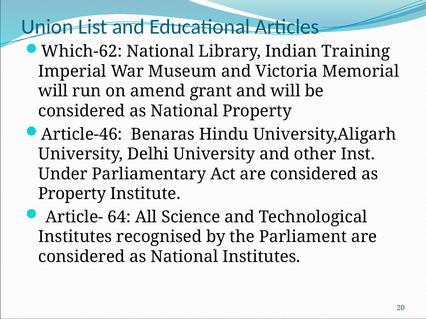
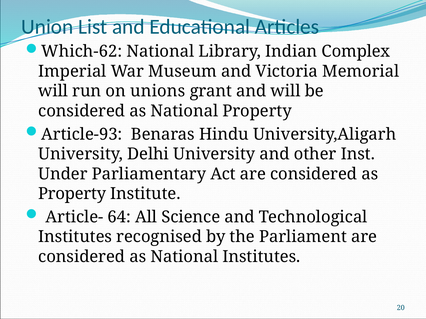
Training: Training -> Complex
amend: amend -> unions
Article-46: Article-46 -> Article-93
